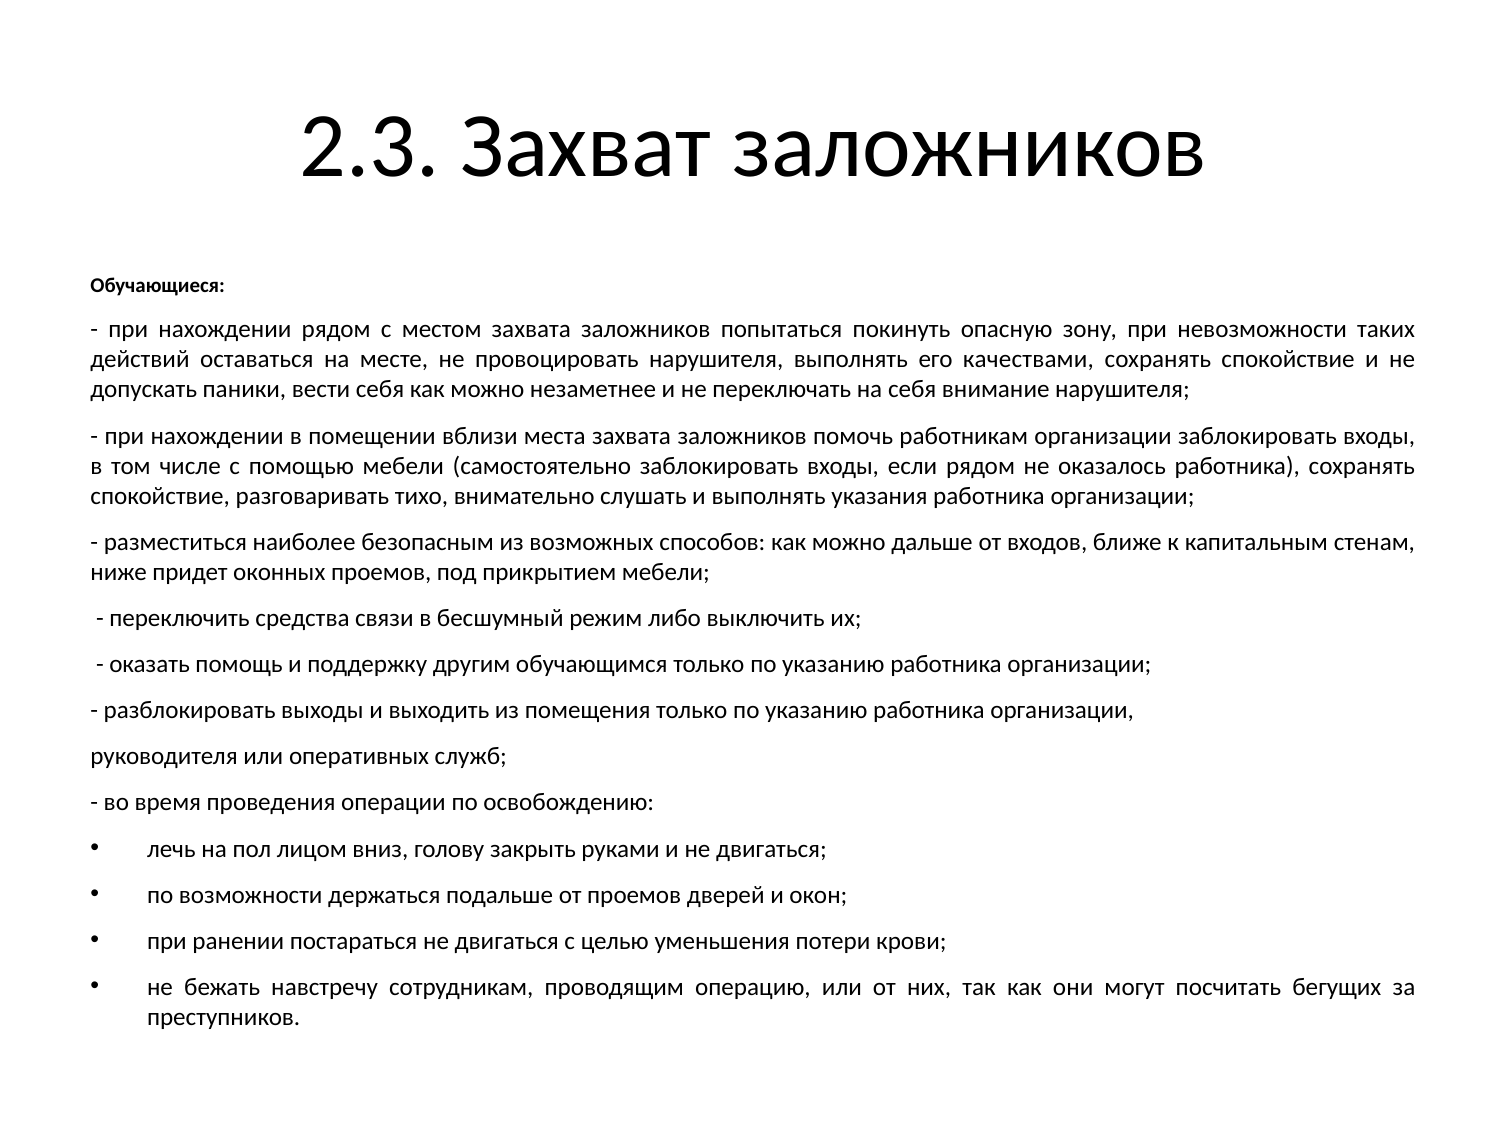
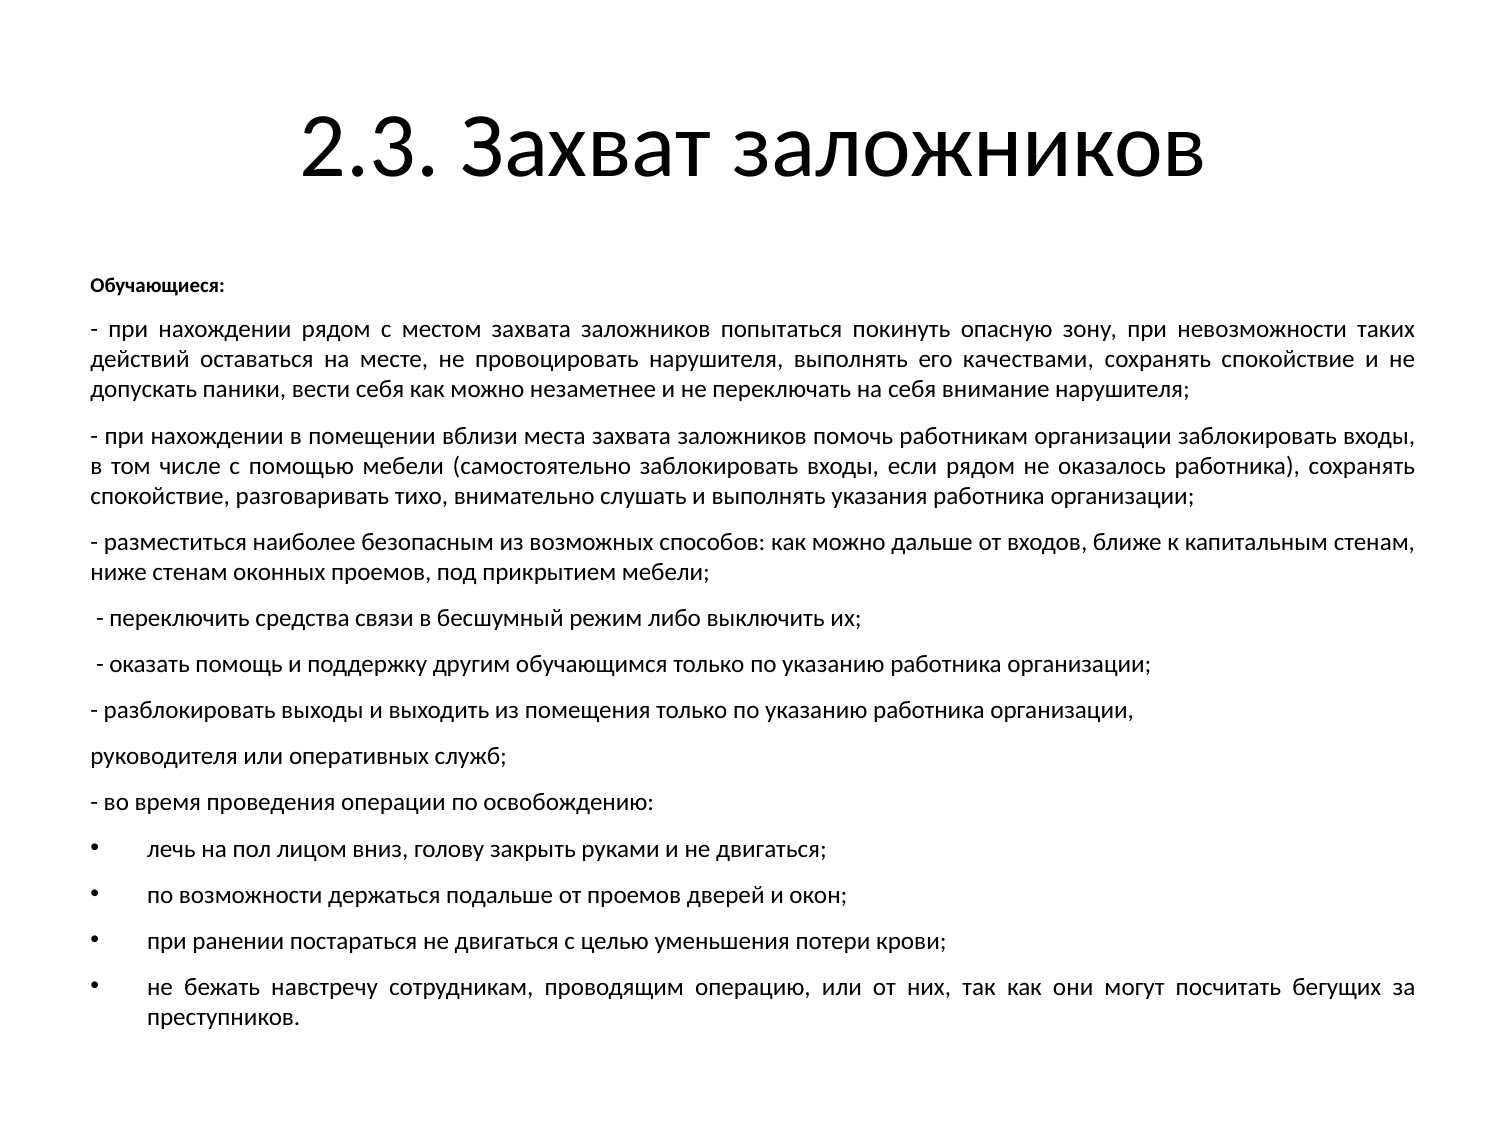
ниже придет: придет -> стенам
